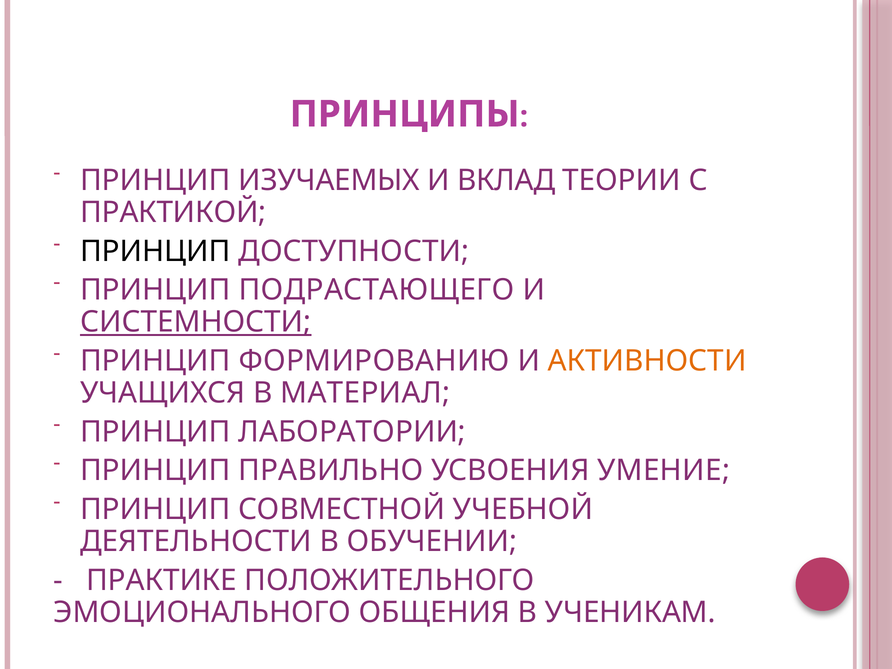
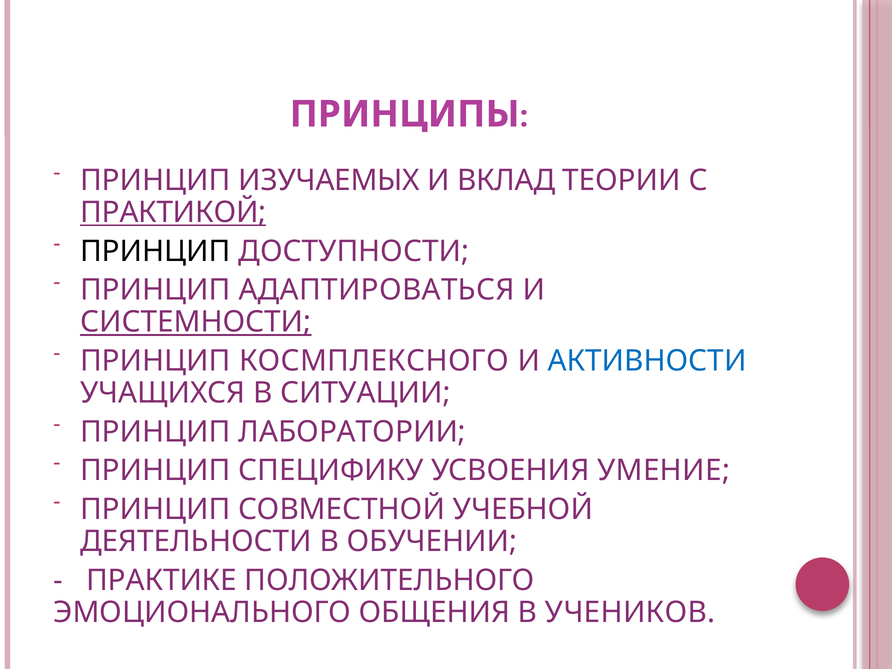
ПРАКТИКОЙ underline: none -> present
ПОДРАСТАЮЩЕГО: ПОДРАСТАЮЩЕГО -> АДАПТИРОВАТЬСЯ
ФОРМИРОВАНИЮ: ФОРМИРОВАНИЮ -> КОСМПЛЕКСНОГО
АКТИВНОСТИ colour: orange -> blue
МАТЕРИАЛ: МАТЕРИАЛ -> СИТУАЦИИ
ПРАВИЛЬНО: ПРАВИЛЬНО -> СПЕЦИФИКУ
УЧЕНИКАМ: УЧЕНИКАМ -> УЧЕНИКОВ
